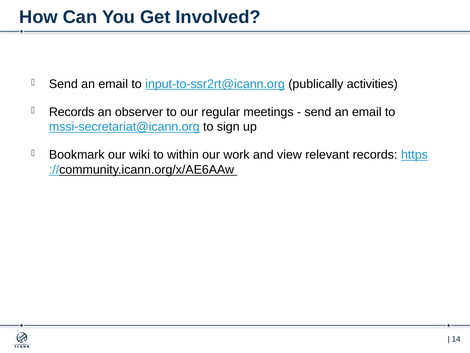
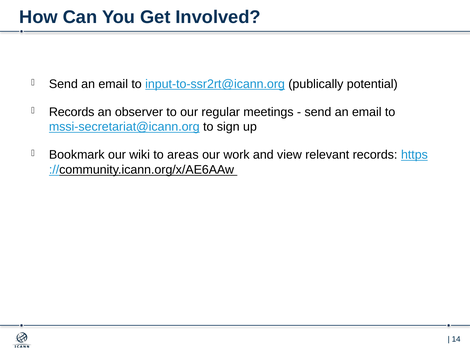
activities: activities -> potential
within: within -> areas
